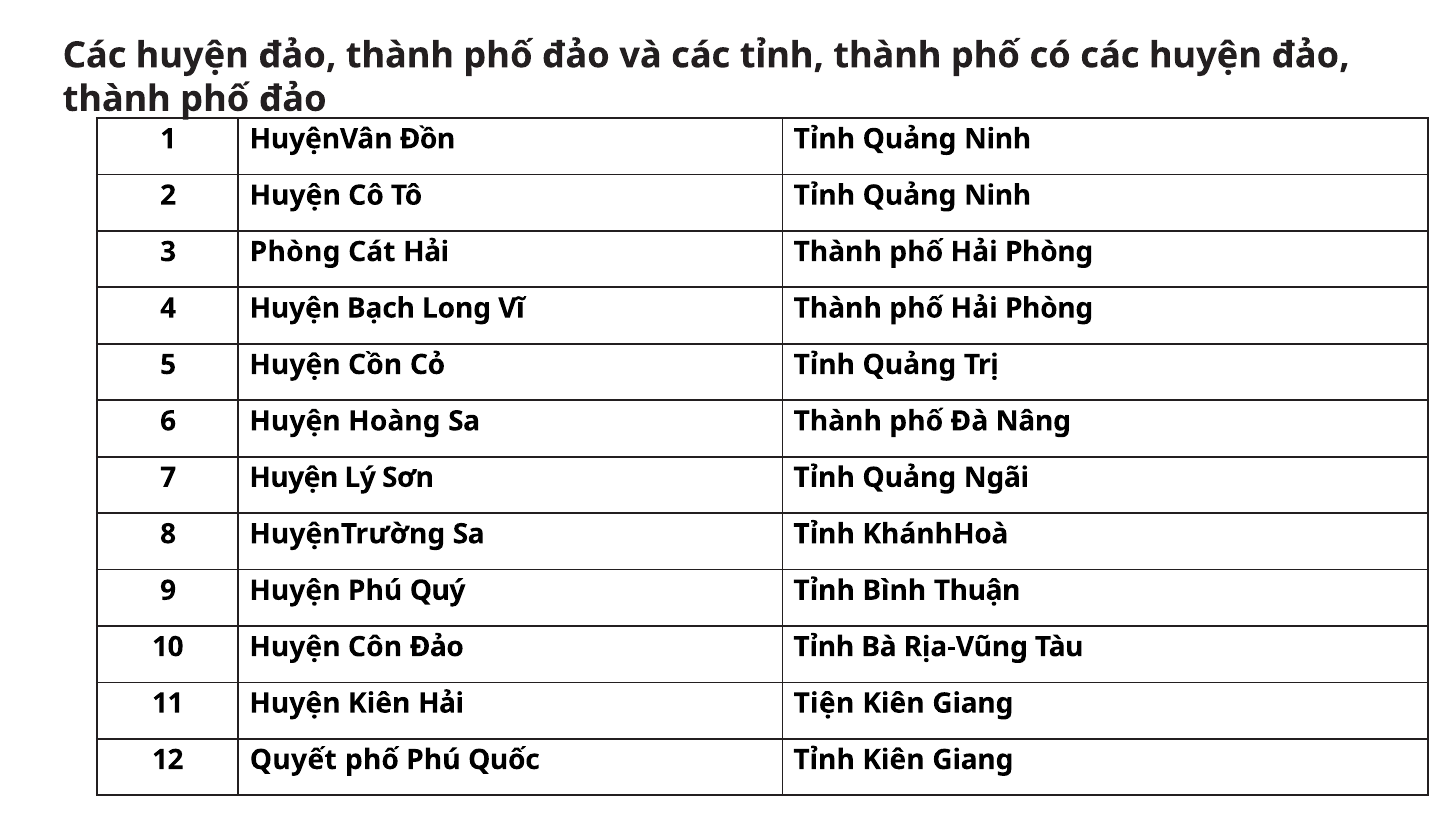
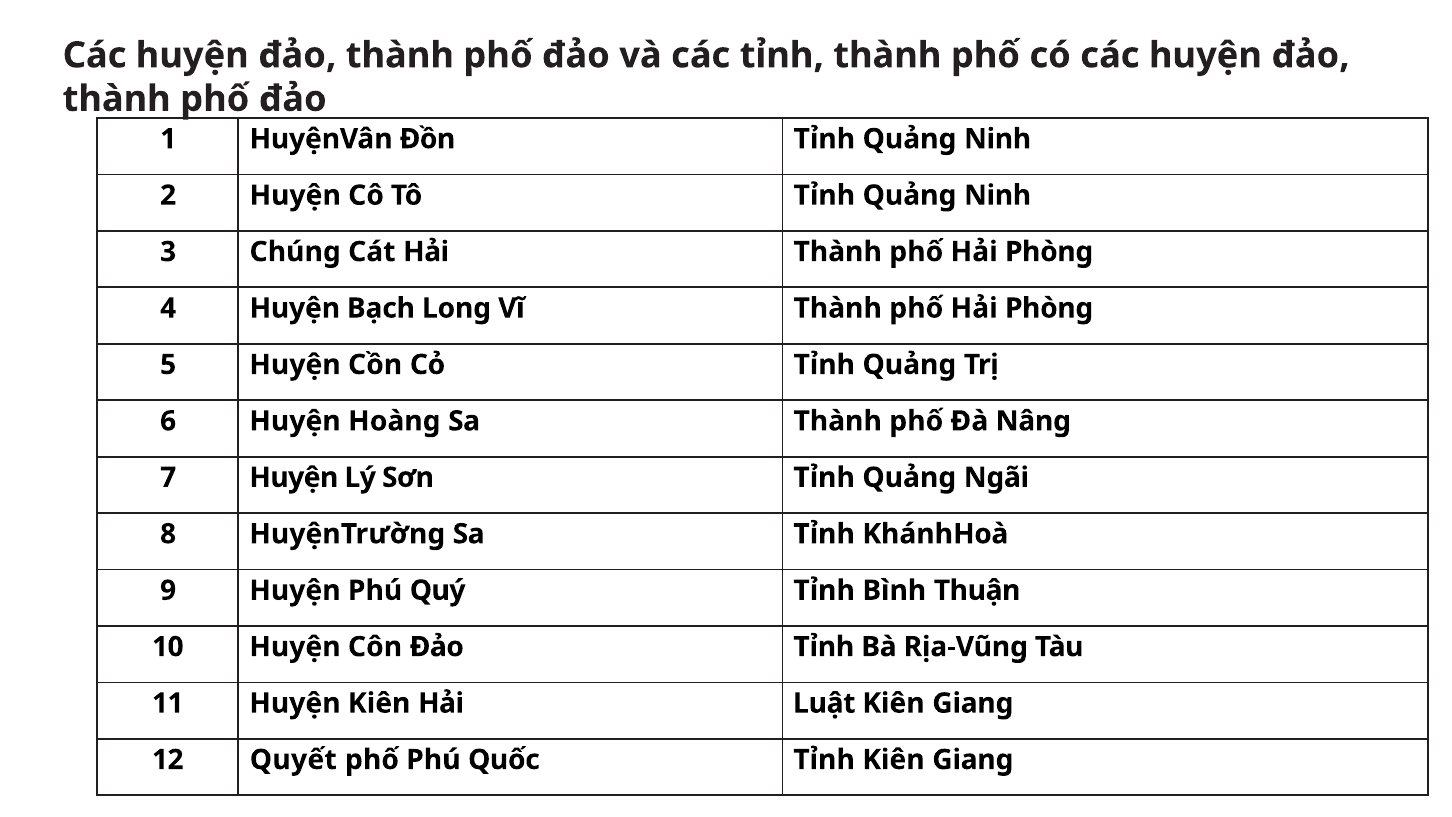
3 Phòng: Phòng -> Chúng
Tiện: Tiện -> Luật
